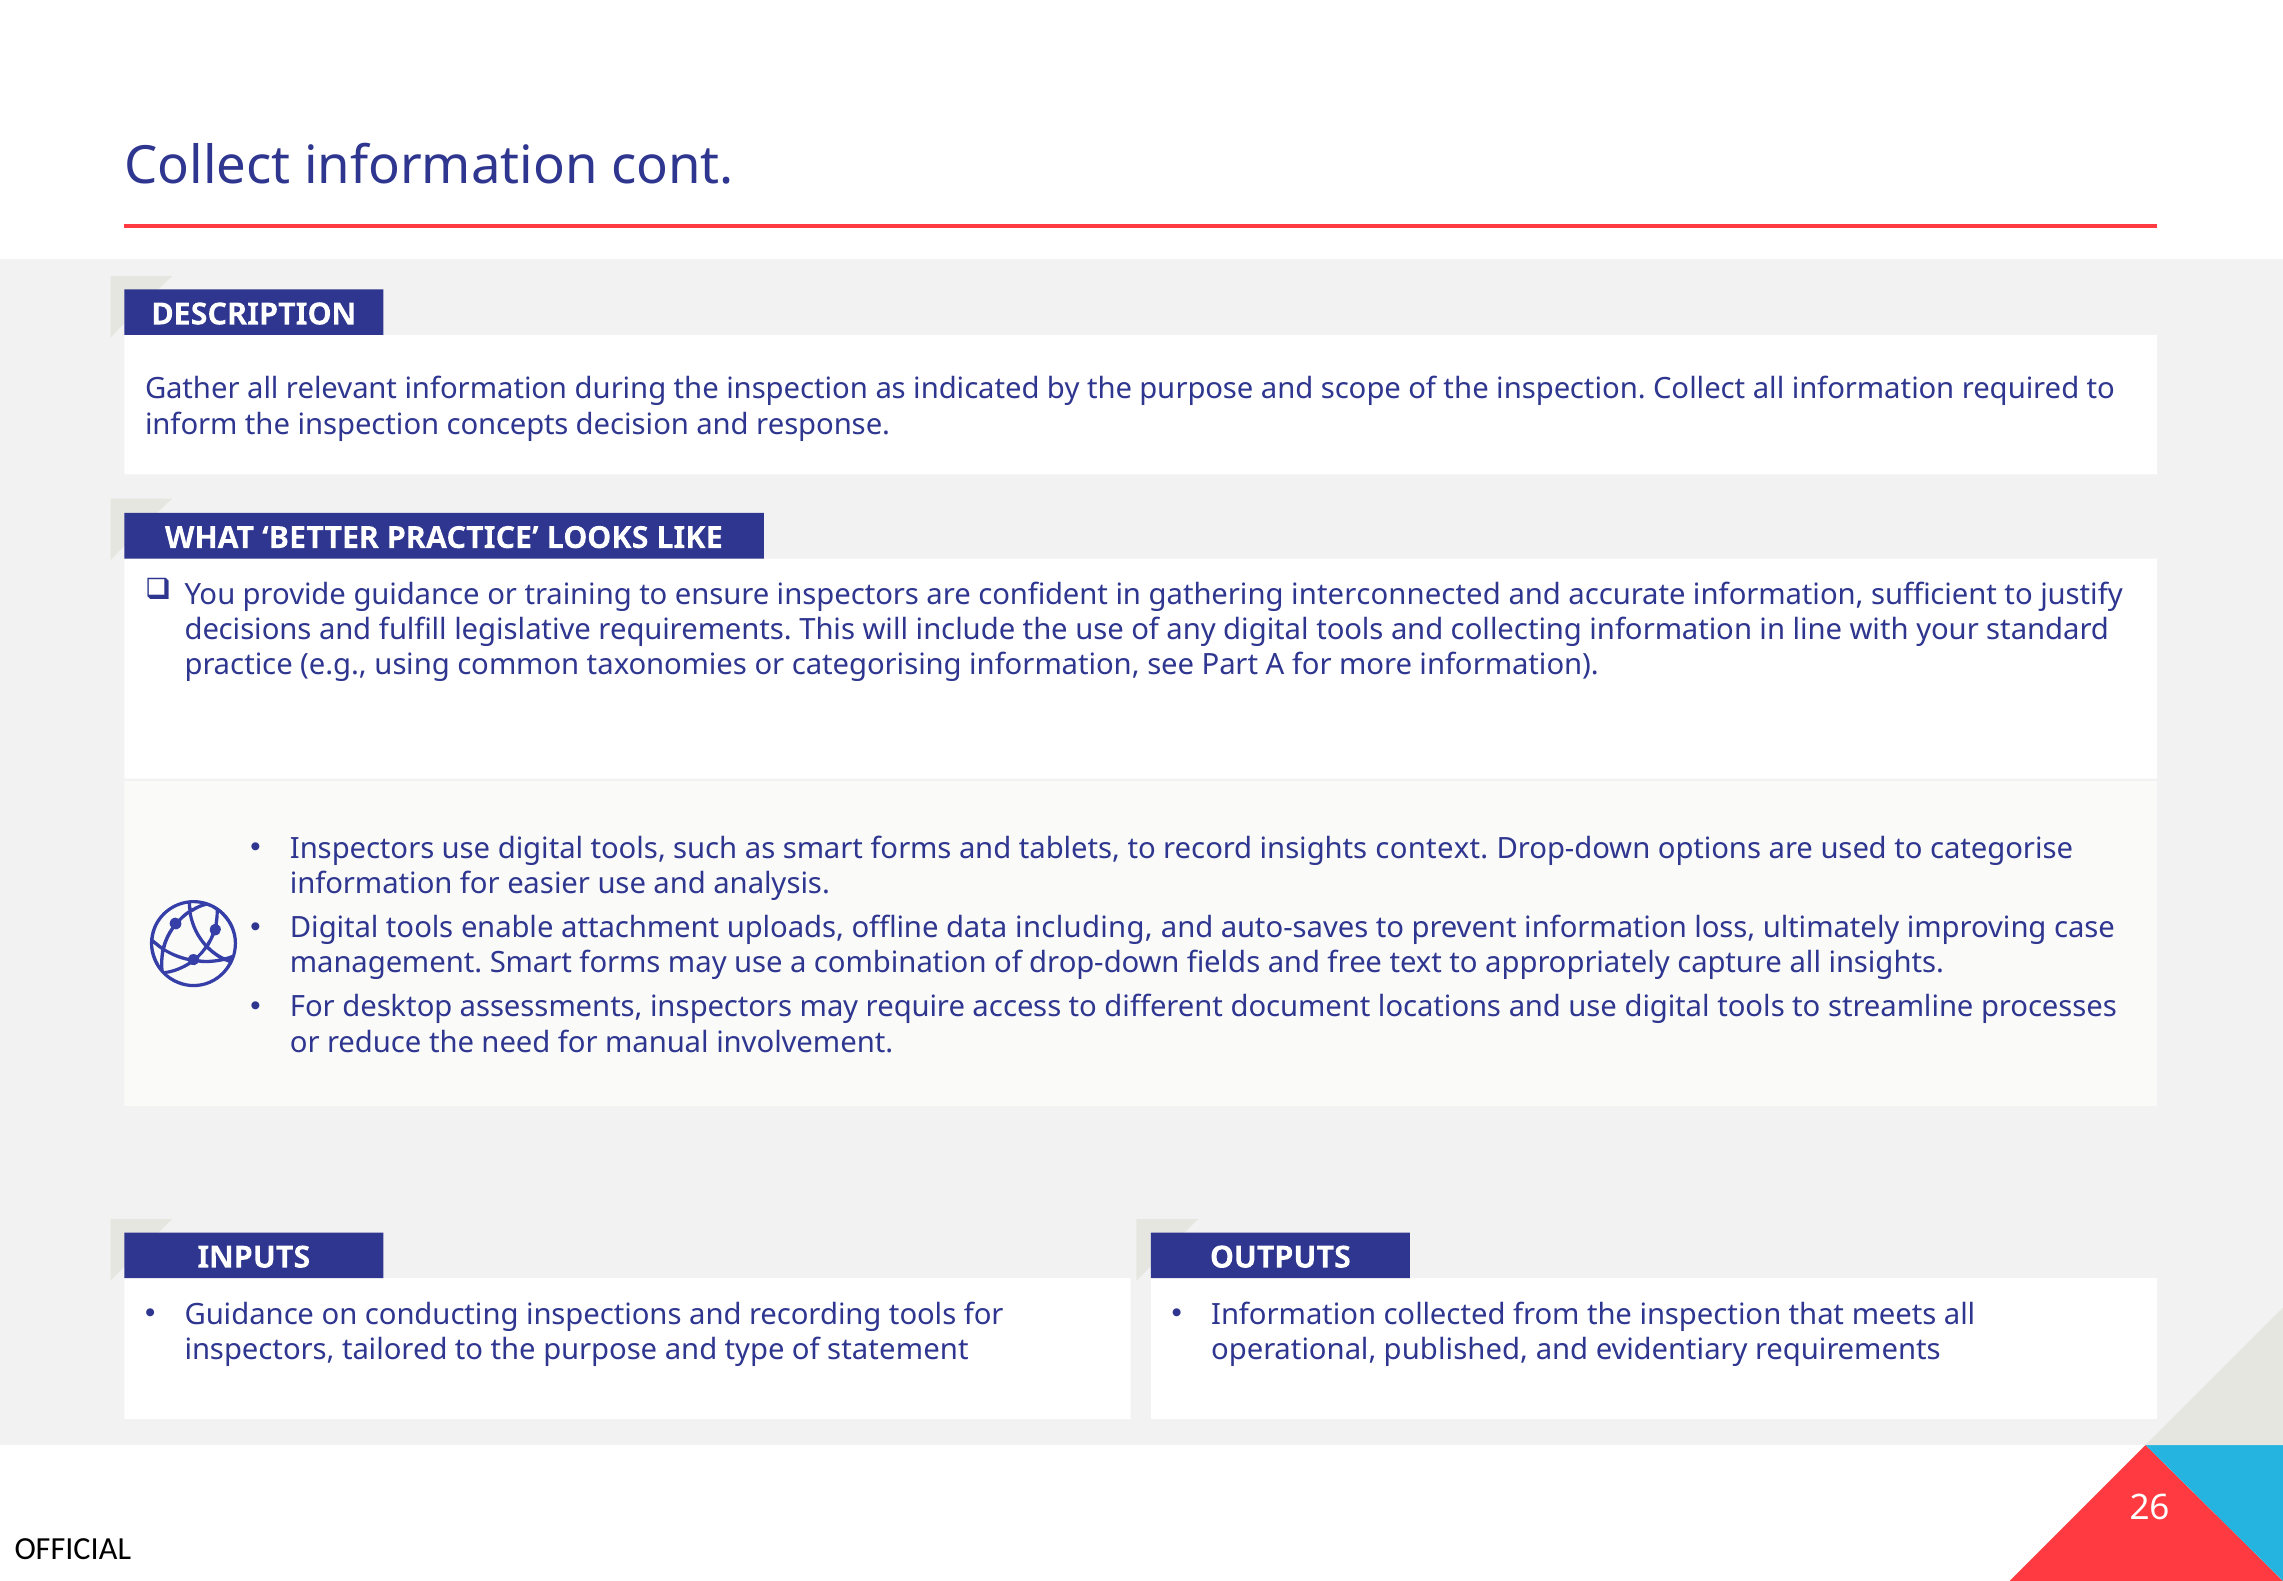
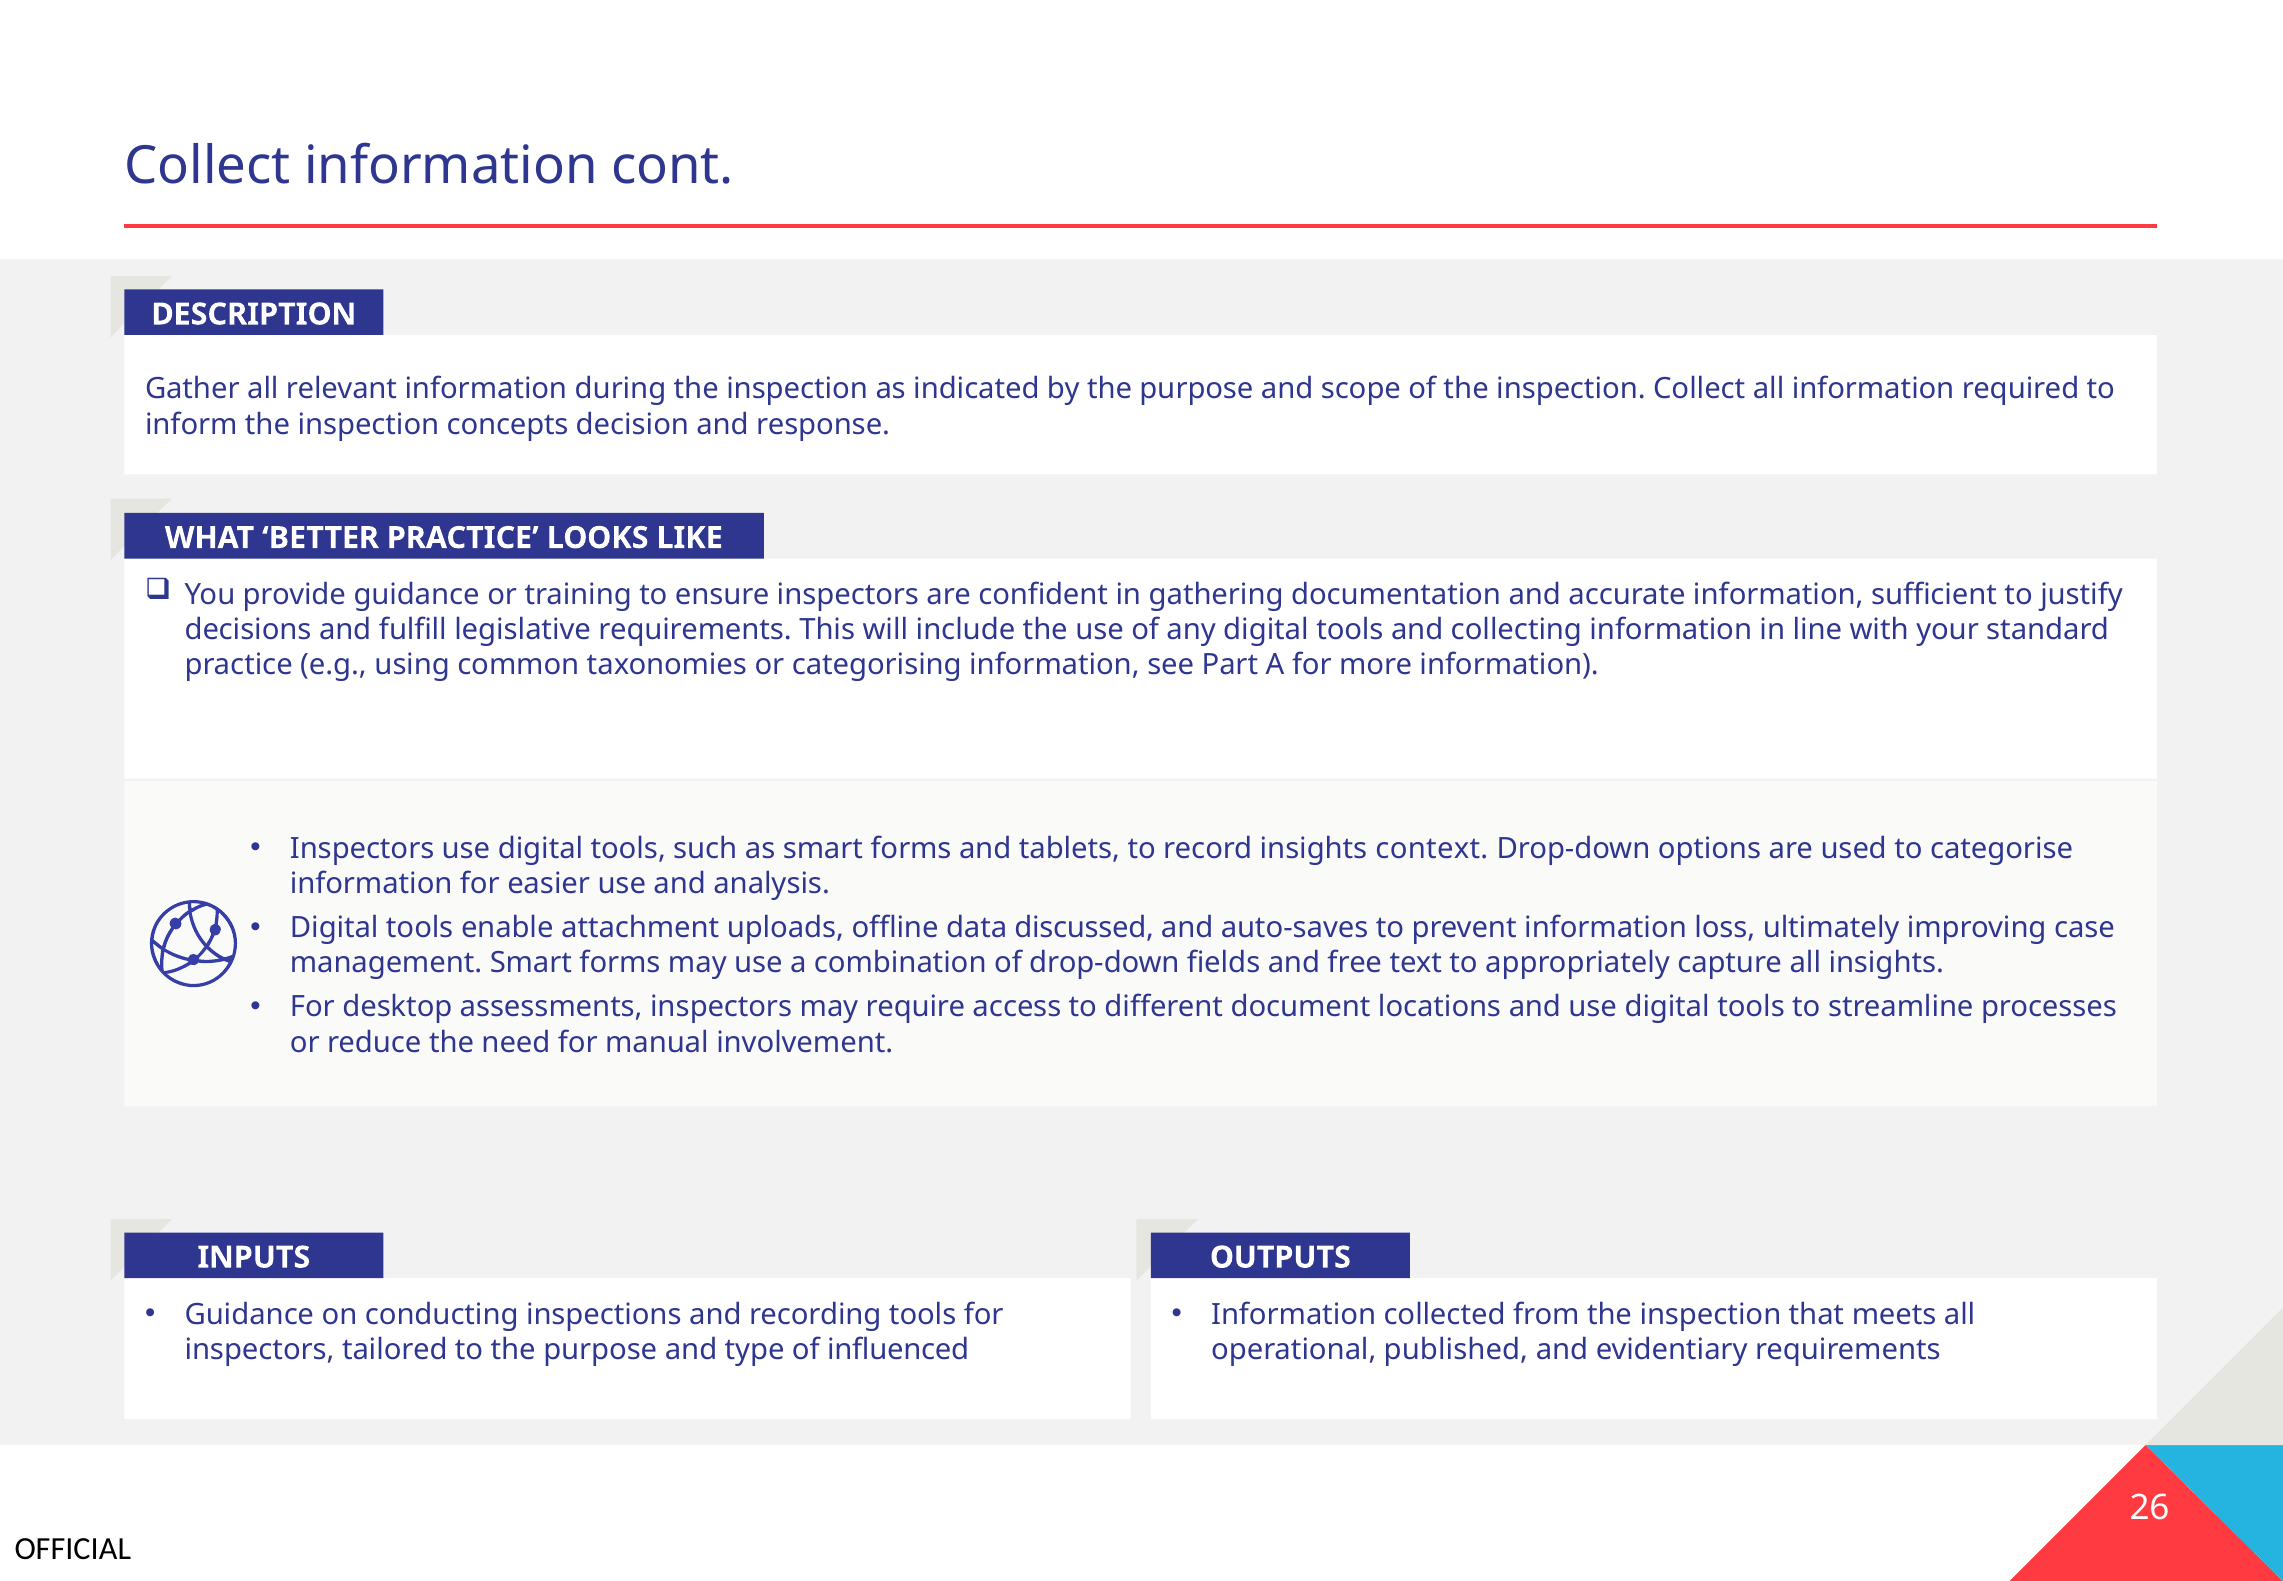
interconnected: interconnected -> documentation
including: including -> discussed
statement: statement -> influenced
